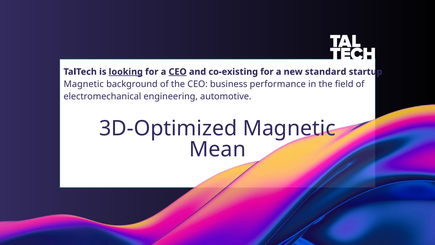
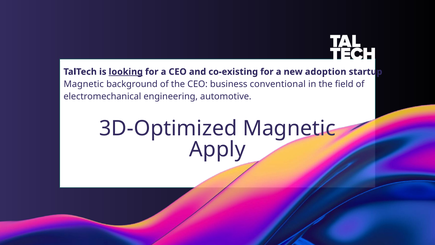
CEO at (178, 72) underline: present -> none
standard: standard -> adoption
performance: performance -> conventional
Mean: Mean -> Apply
